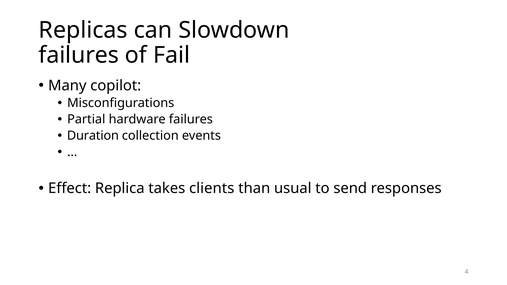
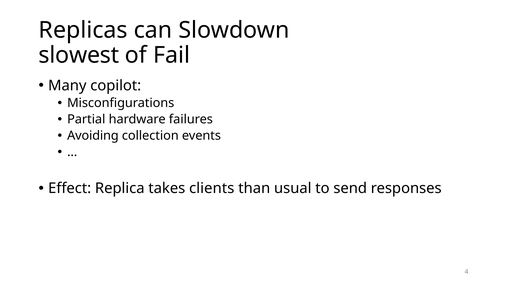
failures at (79, 55): failures -> slowest
Duration: Duration -> Avoiding
